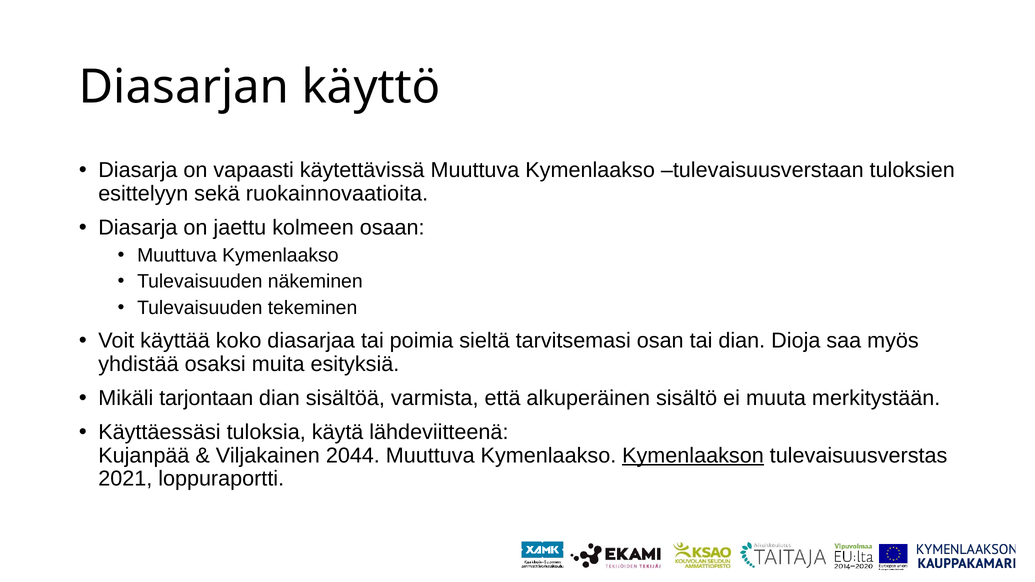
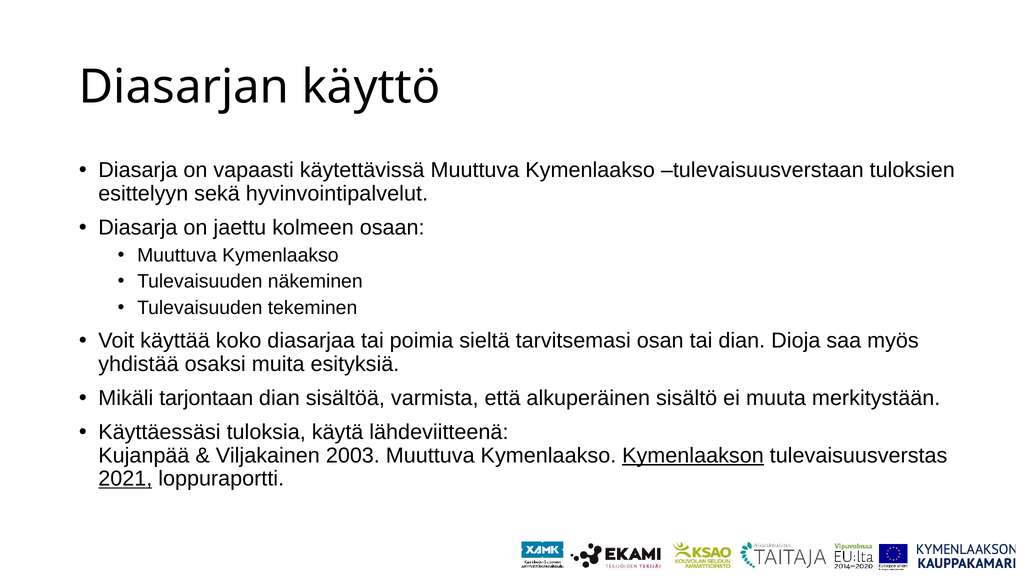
ruokainnovaatioita: ruokainnovaatioita -> hyvinvointipalvelut
2044: 2044 -> 2003
2021 underline: none -> present
